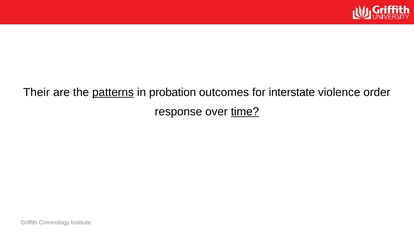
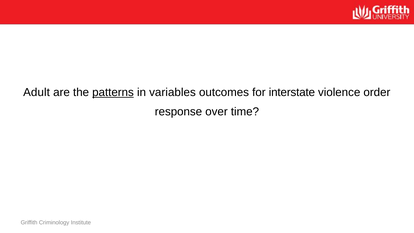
Their: Their -> Adult
probation: probation -> variables
time underline: present -> none
